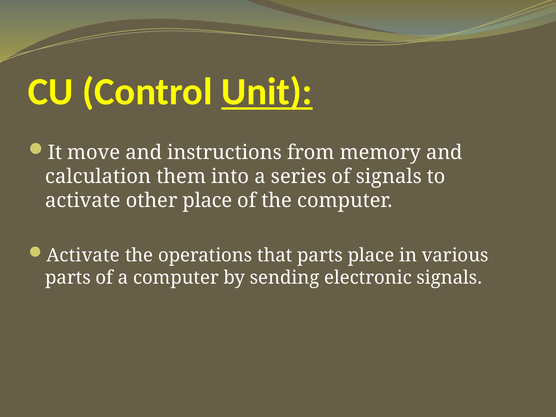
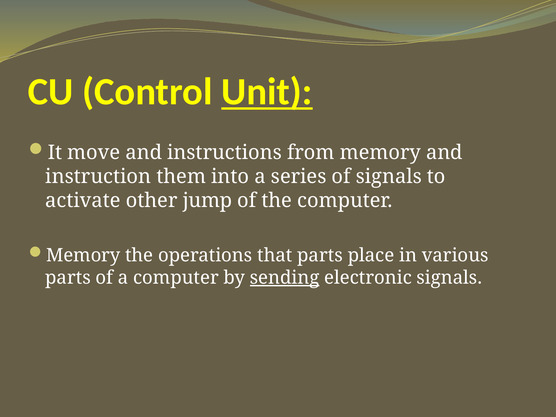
calculation: calculation -> instruction
other place: place -> jump
Activate at (83, 255): Activate -> Memory
sending underline: none -> present
